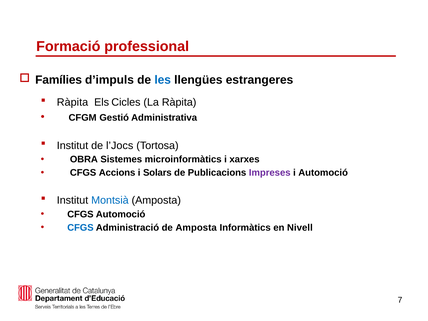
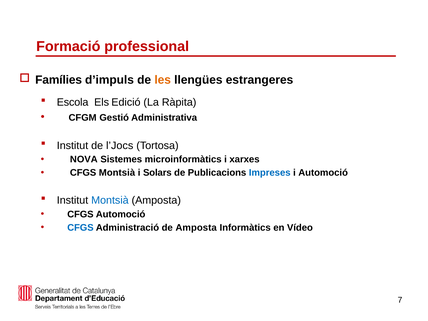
les colour: blue -> orange
Ràpita at (72, 102): Ràpita -> Escola
Cicles: Cicles -> Edició
OBRA: OBRA -> NOVA
CFGS Accions: Accions -> Montsià
Impreses colour: purple -> blue
Nivell: Nivell -> Vídeo
